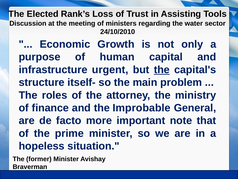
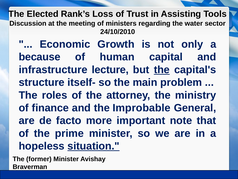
purpose: purpose -> because
urgent: urgent -> lecture
situation underline: none -> present
